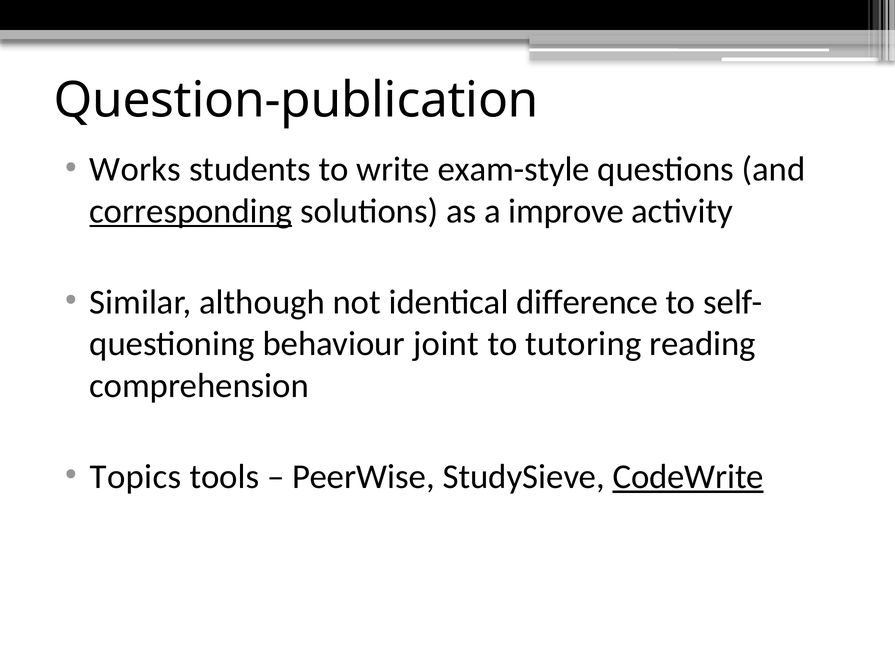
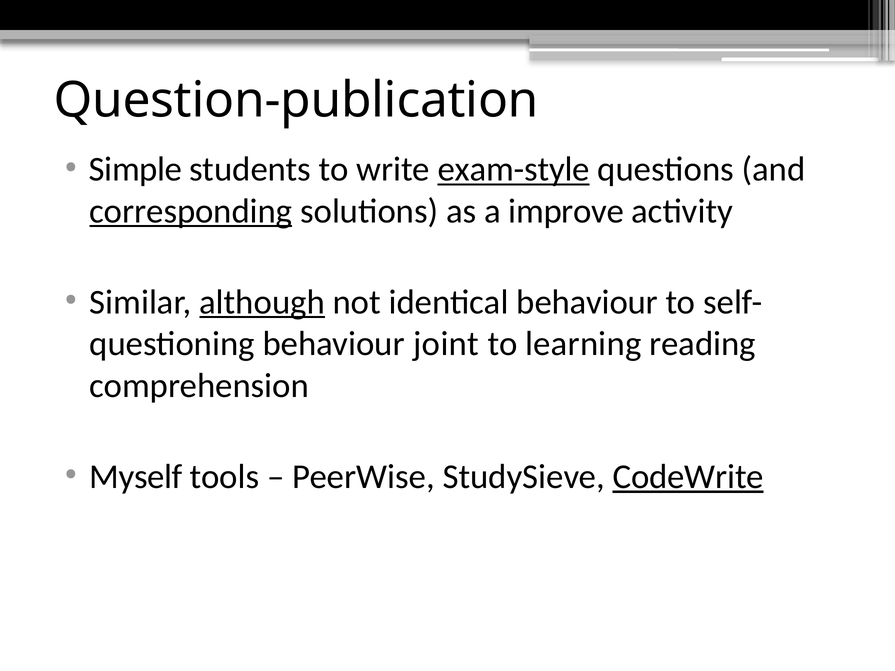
Works: Works -> Simple
exam-style underline: none -> present
although underline: none -> present
identical difference: difference -> behaviour
tutoring: tutoring -> learning
Topics: Topics -> Myself
